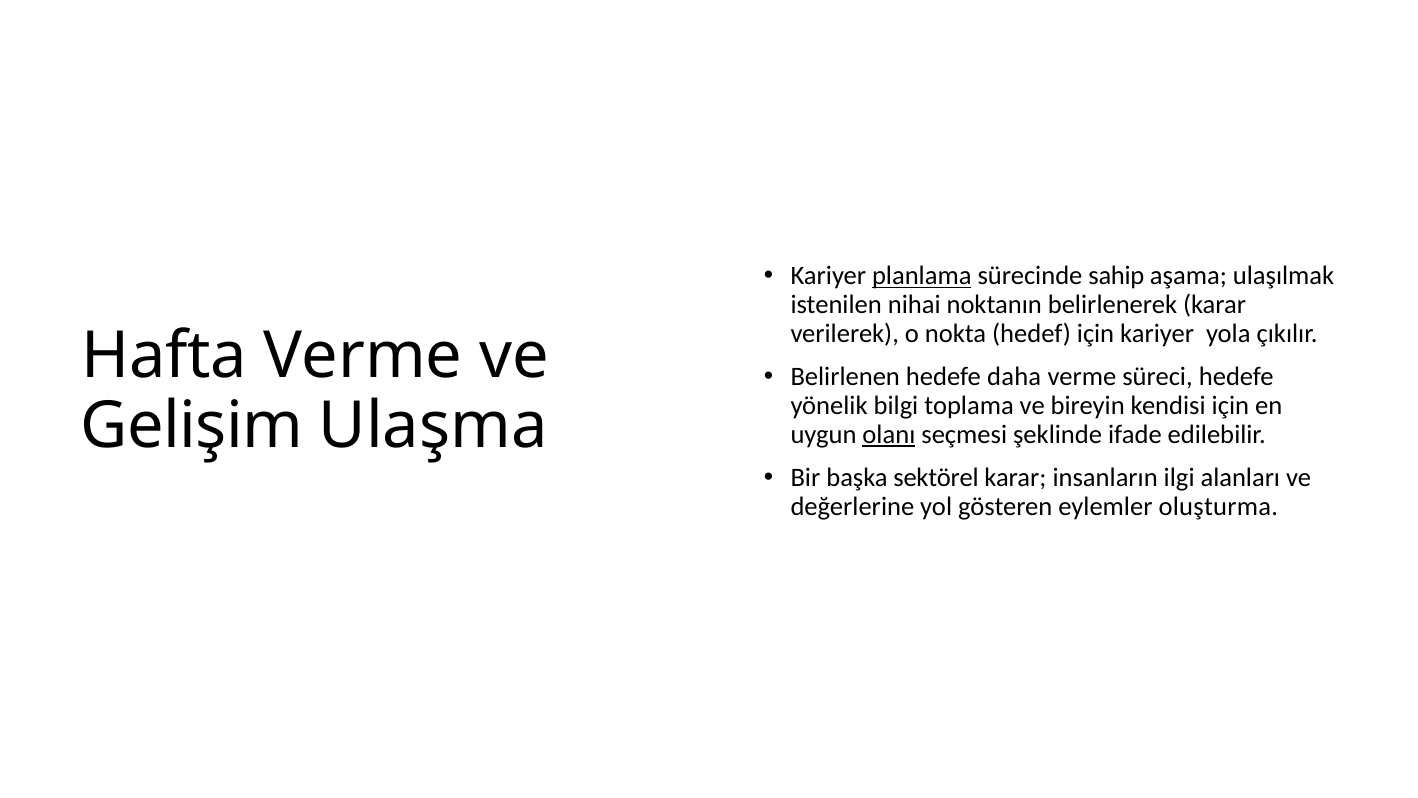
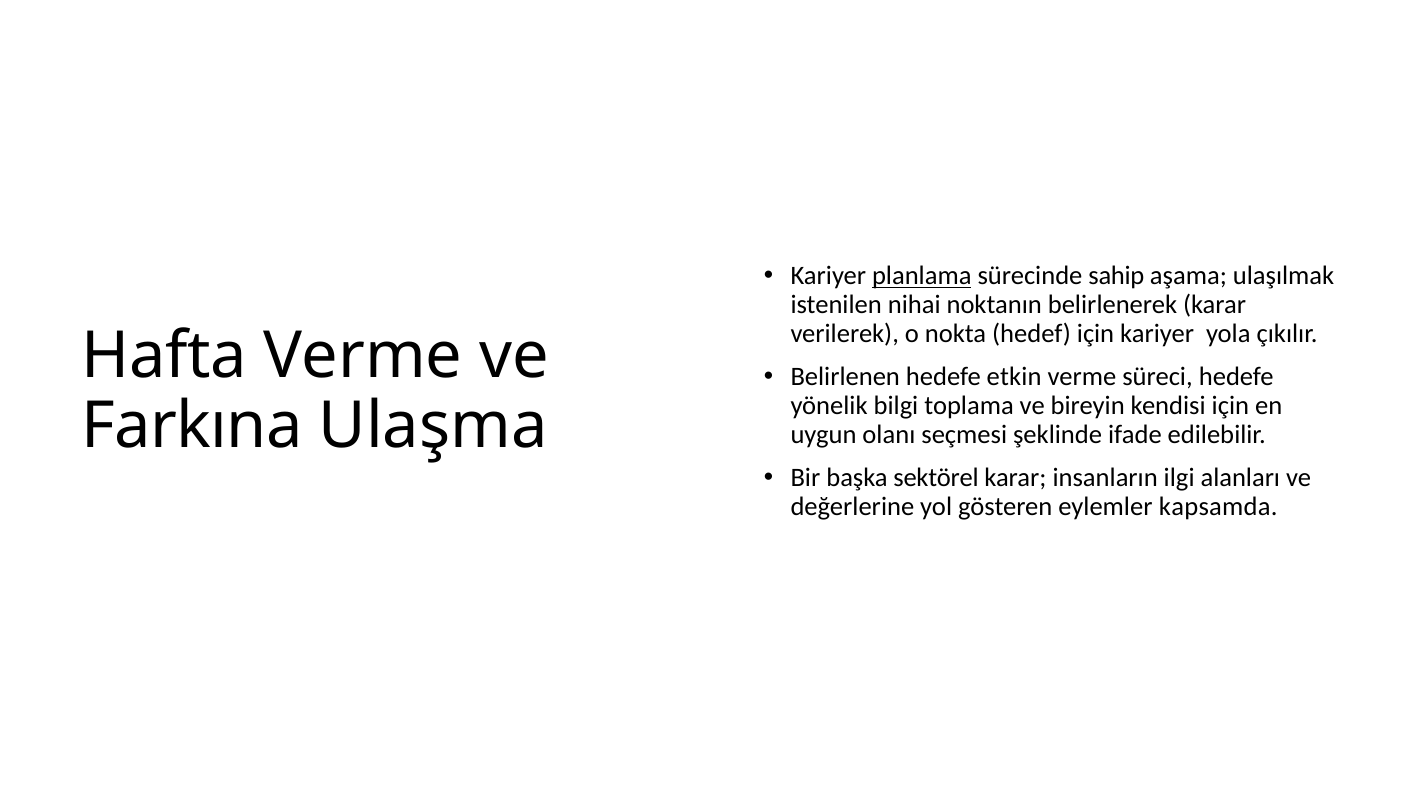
daha: daha -> etkin
Gelişim: Gelişim -> Farkına
olanı underline: present -> none
oluşturma: oluşturma -> kapsamda
